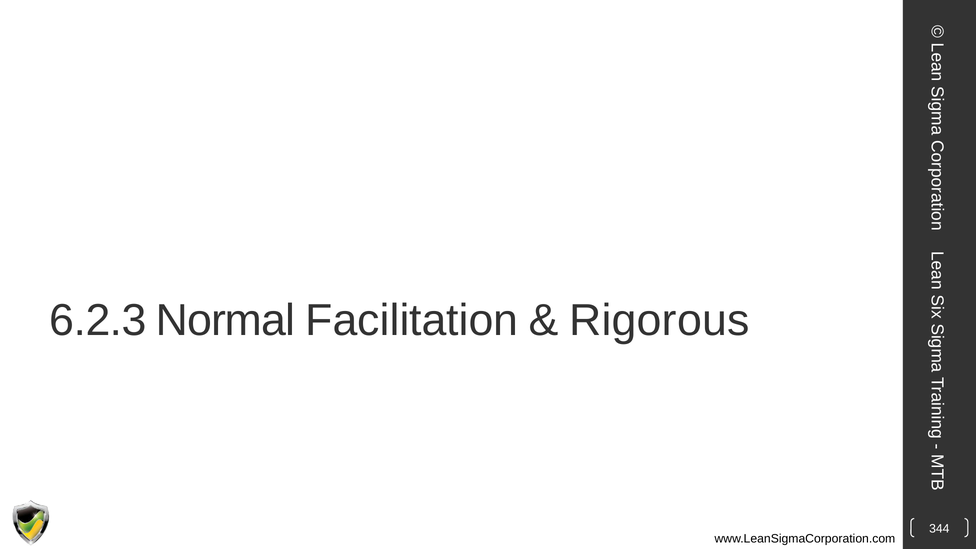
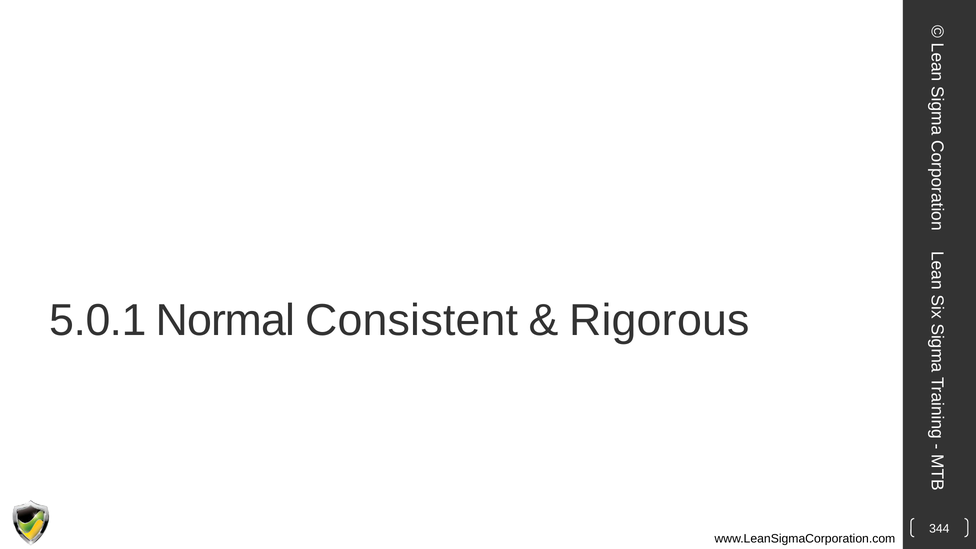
6.2.3: 6.2.3 -> 5.0.1
Facilitation: Facilitation -> Consistent
